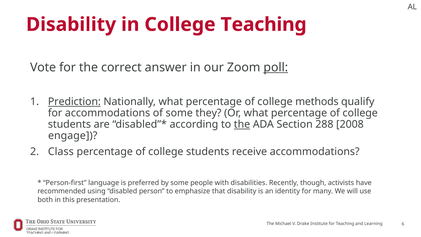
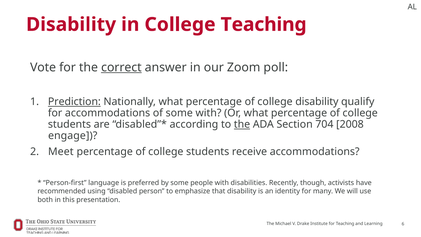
correct underline: none -> present
poll underline: present -> none
college methods: methods -> disability
some they: they -> with
288: 288 -> 704
Class: Class -> Meet
